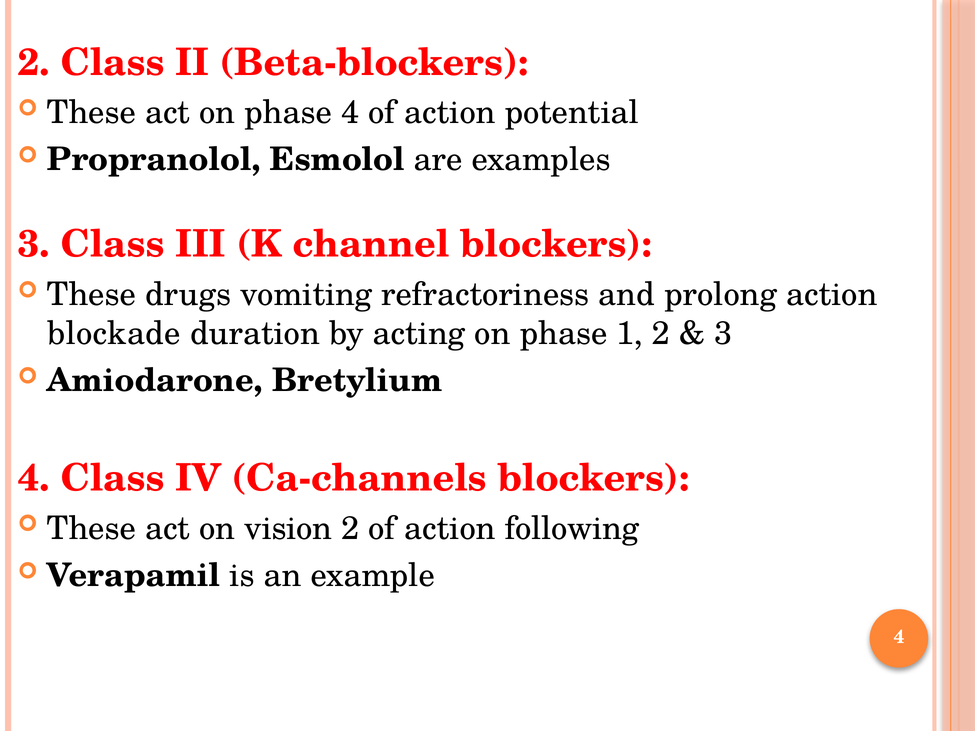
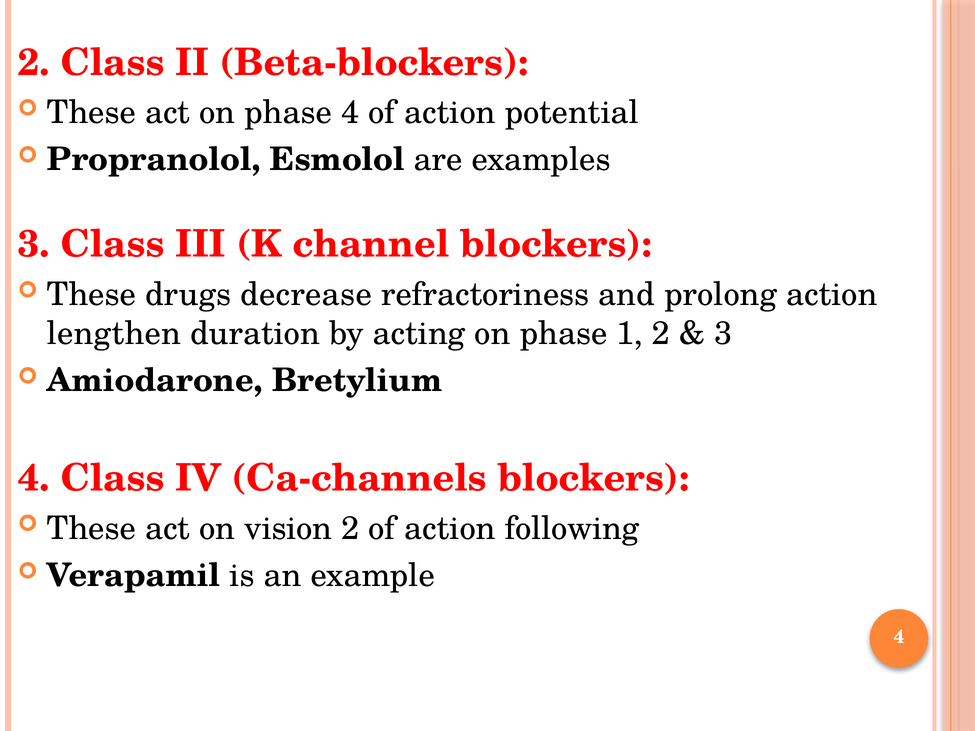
vomiting: vomiting -> decrease
blockade: blockade -> lengthen
